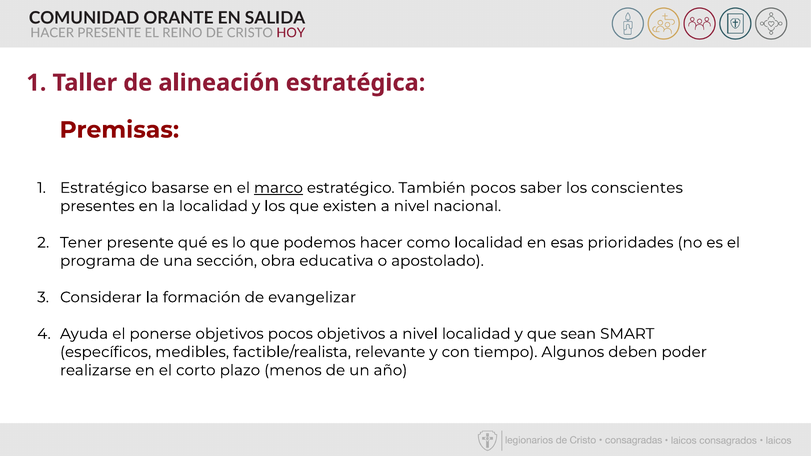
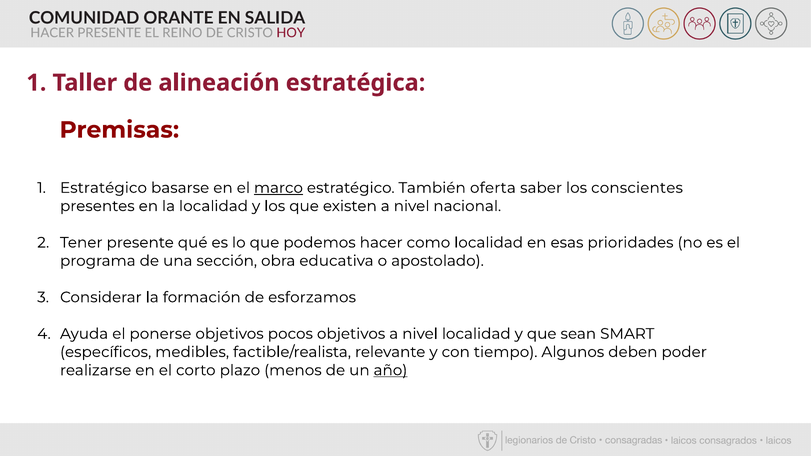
También pocos: pocos -> oferta
evangelizar: evangelizar -> esforzamos
año underline: none -> present
